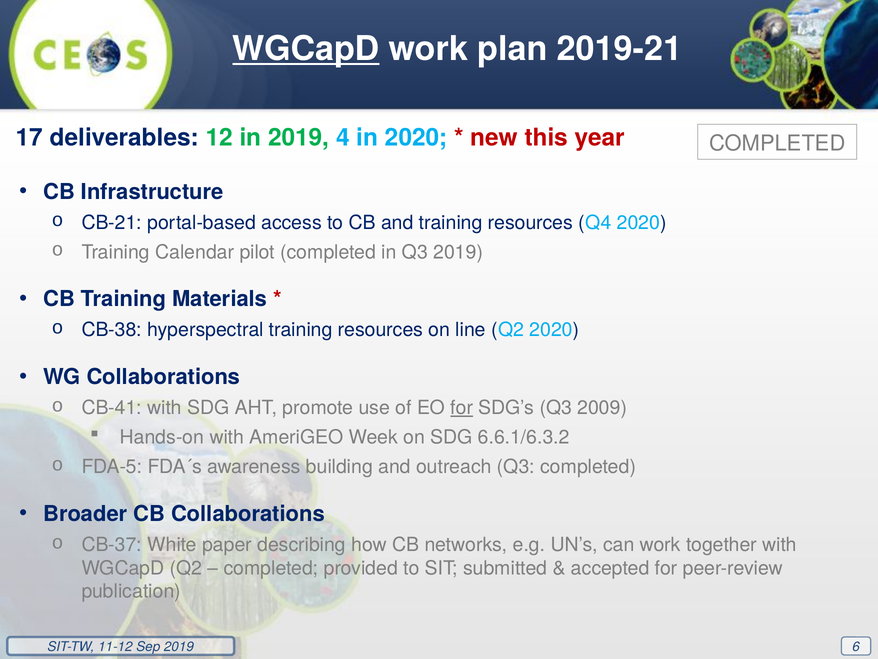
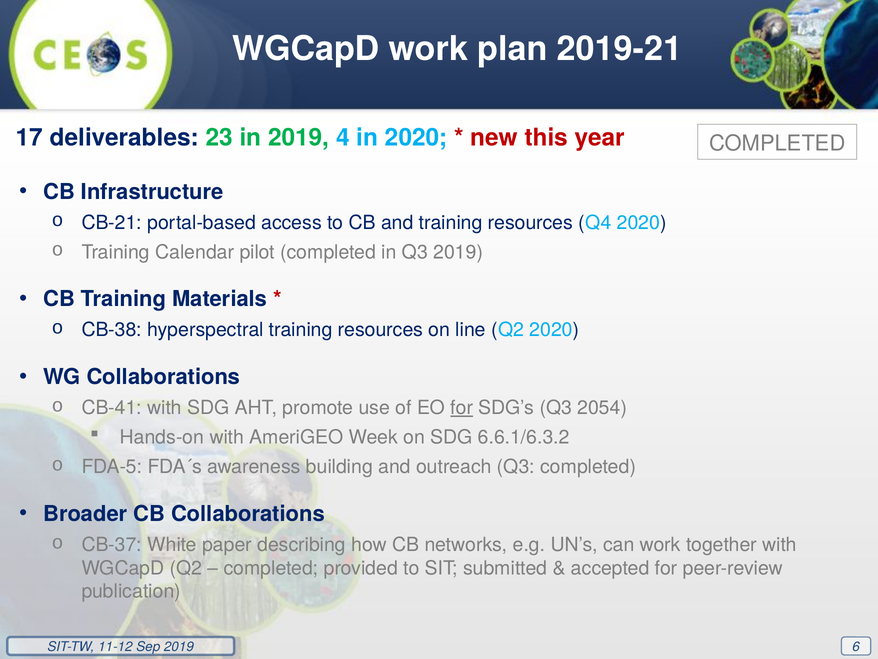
WGCapD at (306, 49) underline: present -> none
12: 12 -> 23
2009: 2009 -> 2054
